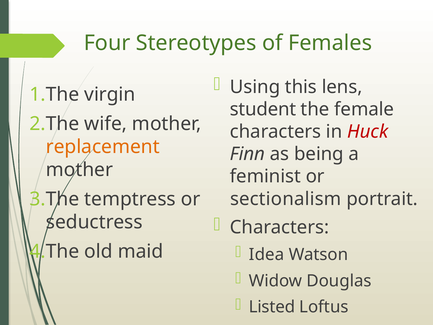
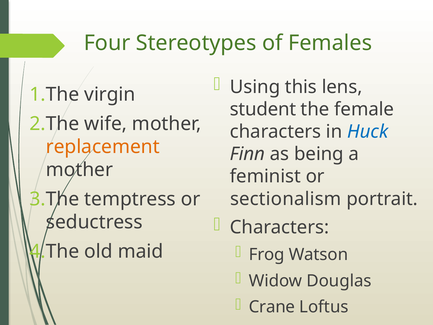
Huck colour: red -> blue
Idea: Idea -> Frog
Listed: Listed -> Crane
